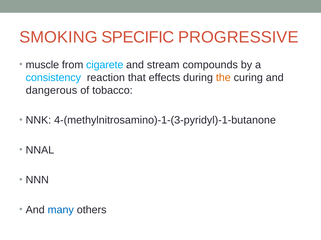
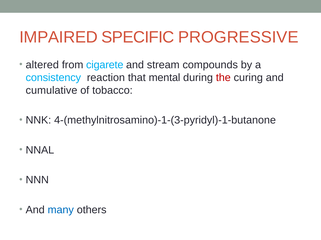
SMOKING: SMOKING -> IMPAIRED
muscle: muscle -> altered
effects: effects -> mental
the colour: orange -> red
dangerous: dangerous -> cumulative
